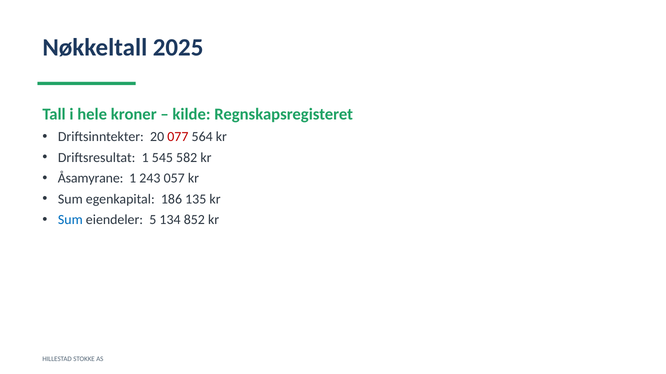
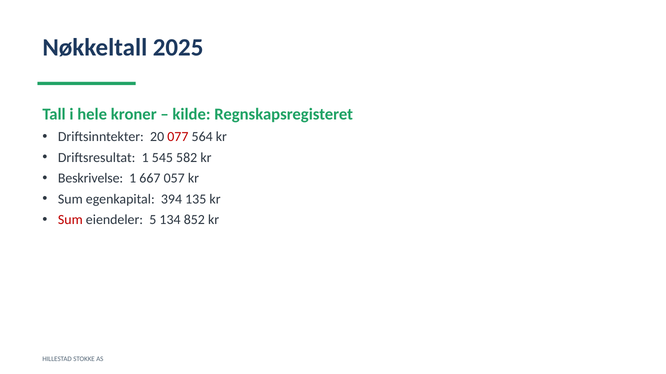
Åsamyrane: Åsamyrane -> Beskrivelse
243: 243 -> 667
186: 186 -> 394
Sum at (70, 220) colour: blue -> red
